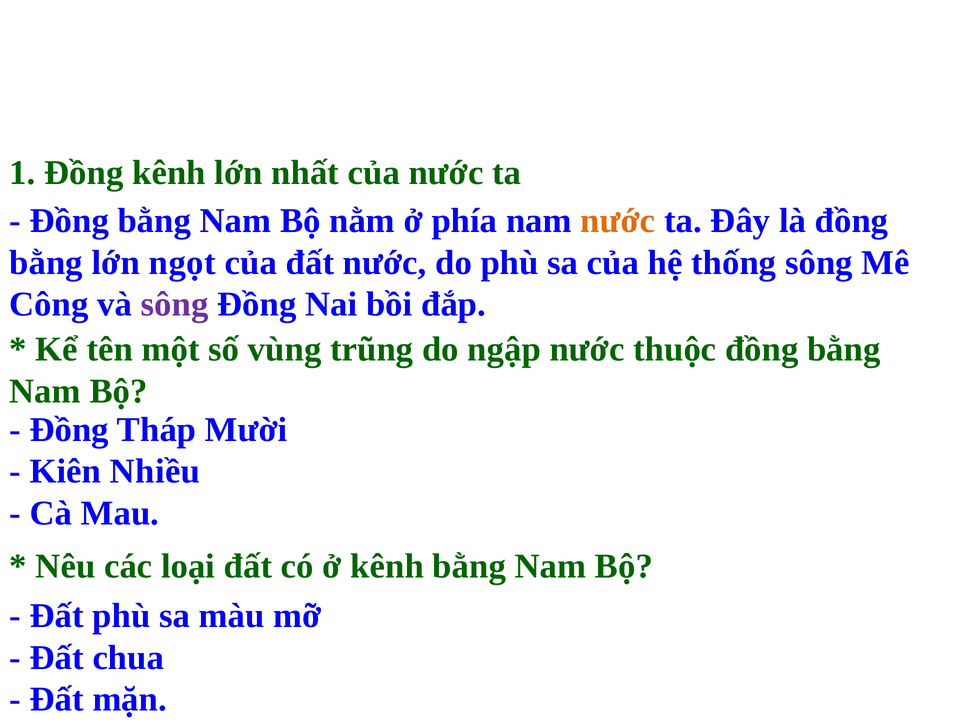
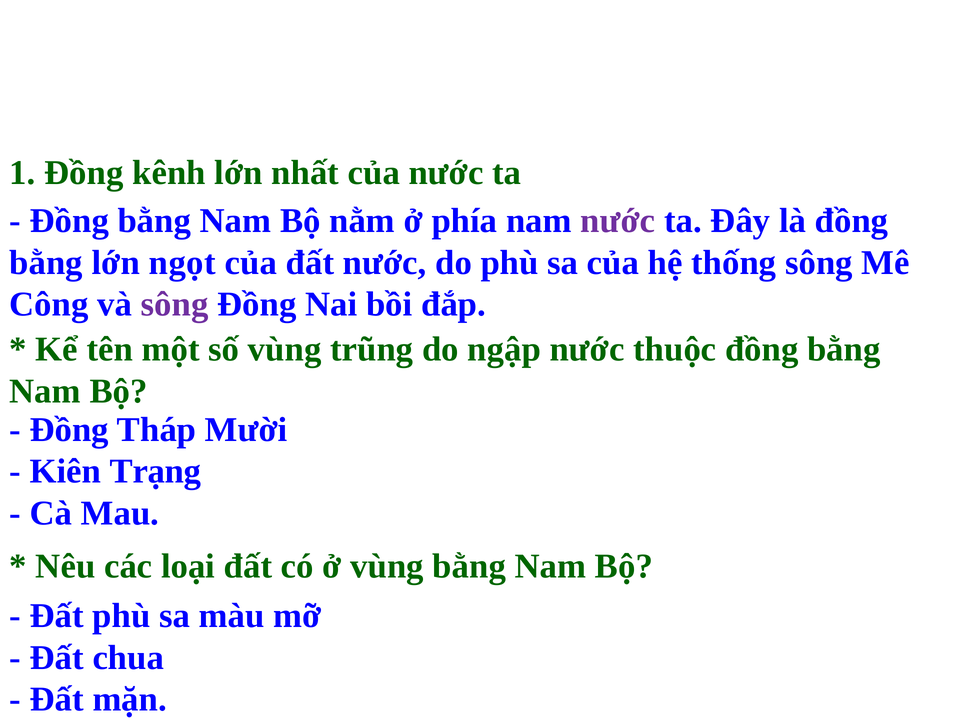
nước at (618, 221) colour: orange -> purple
Nhiều: Nhiều -> Trạng
ở kênh: kênh -> vùng
